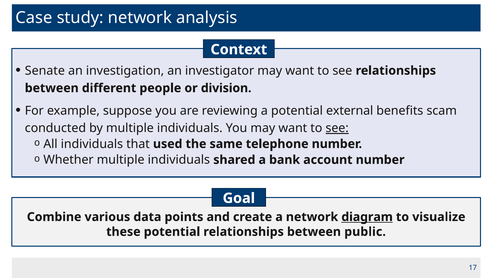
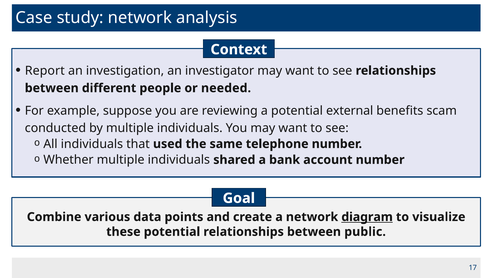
Senate: Senate -> Report
division: division -> needed
see at (337, 128) underline: present -> none
